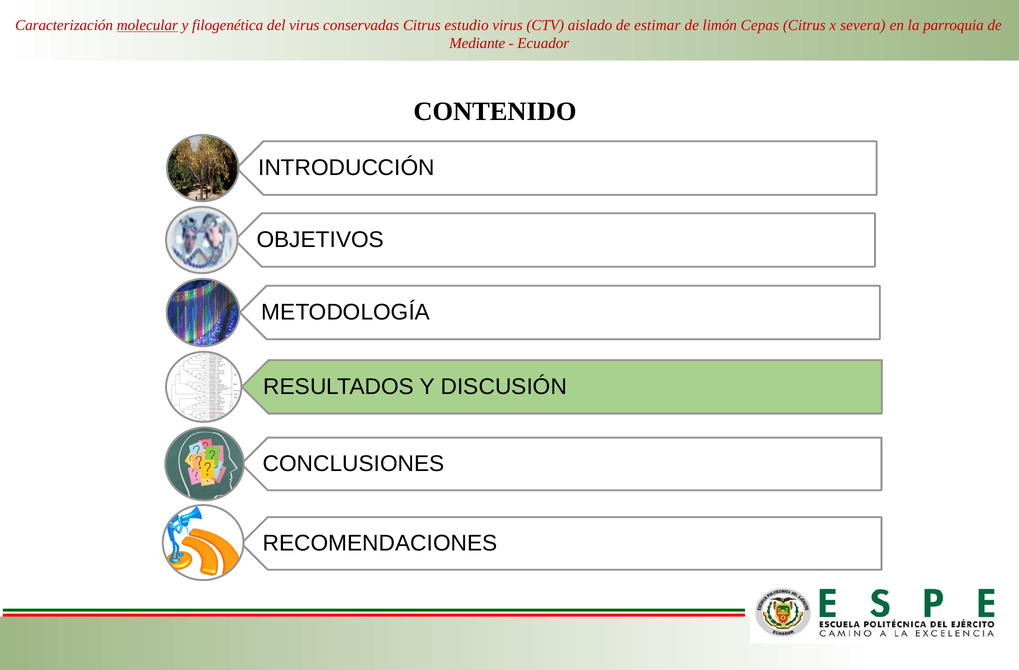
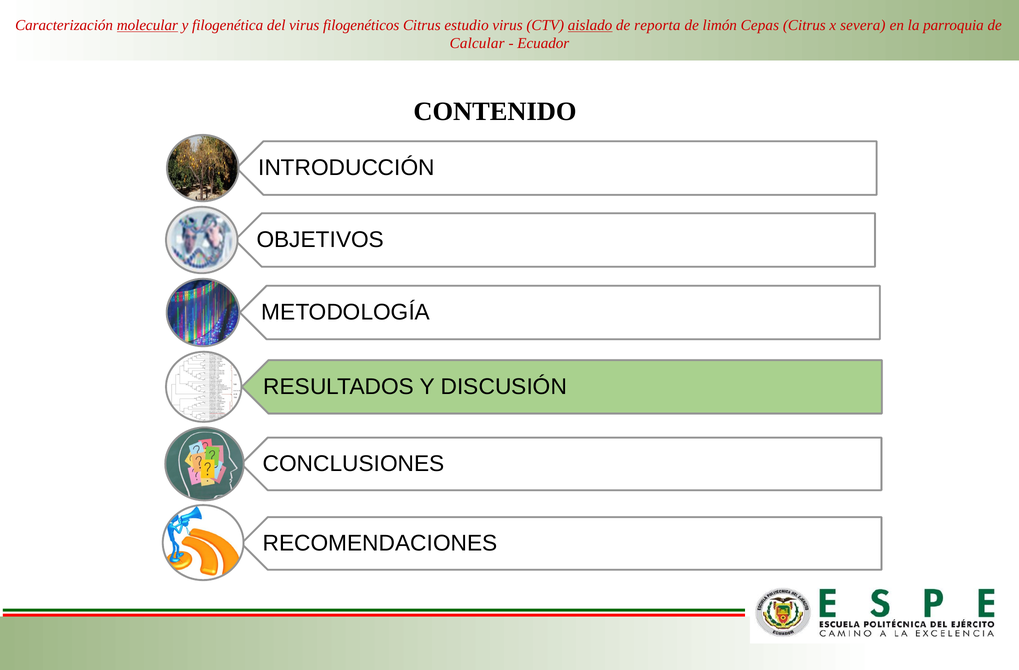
conservadas: conservadas -> filogenéticos
aislado underline: none -> present
estimar: estimar -> reporta
Mediante: Mediante -> Calcular
